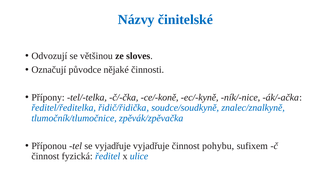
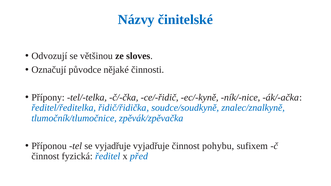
ce/-koně: ce/-koně -> ce/-řidič
ulice: ulice -> před
